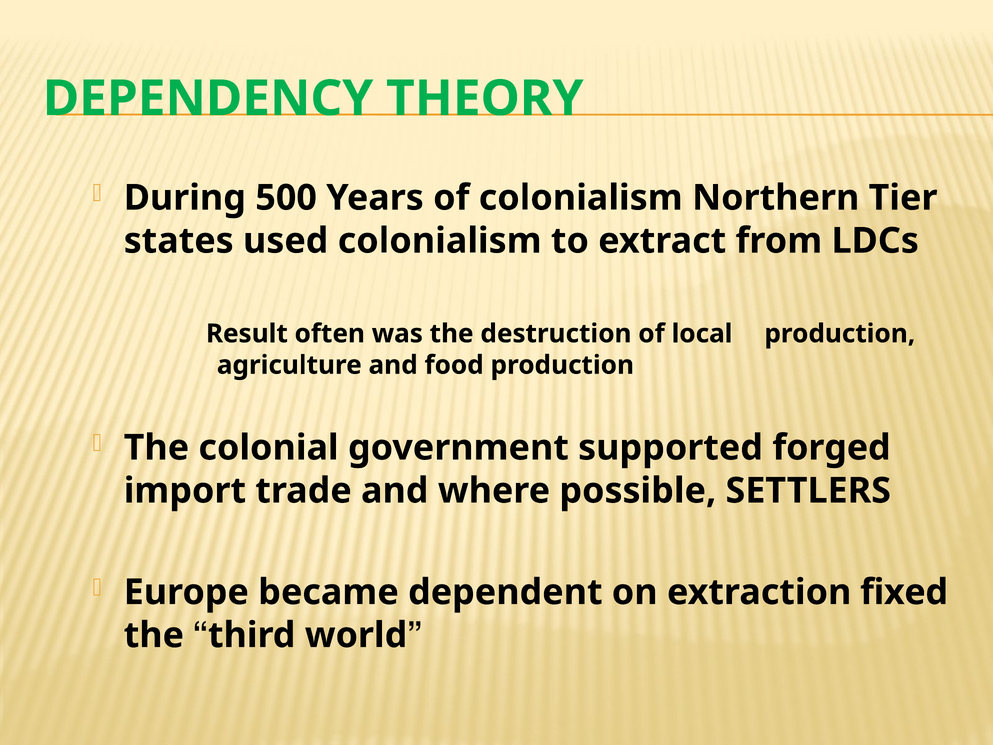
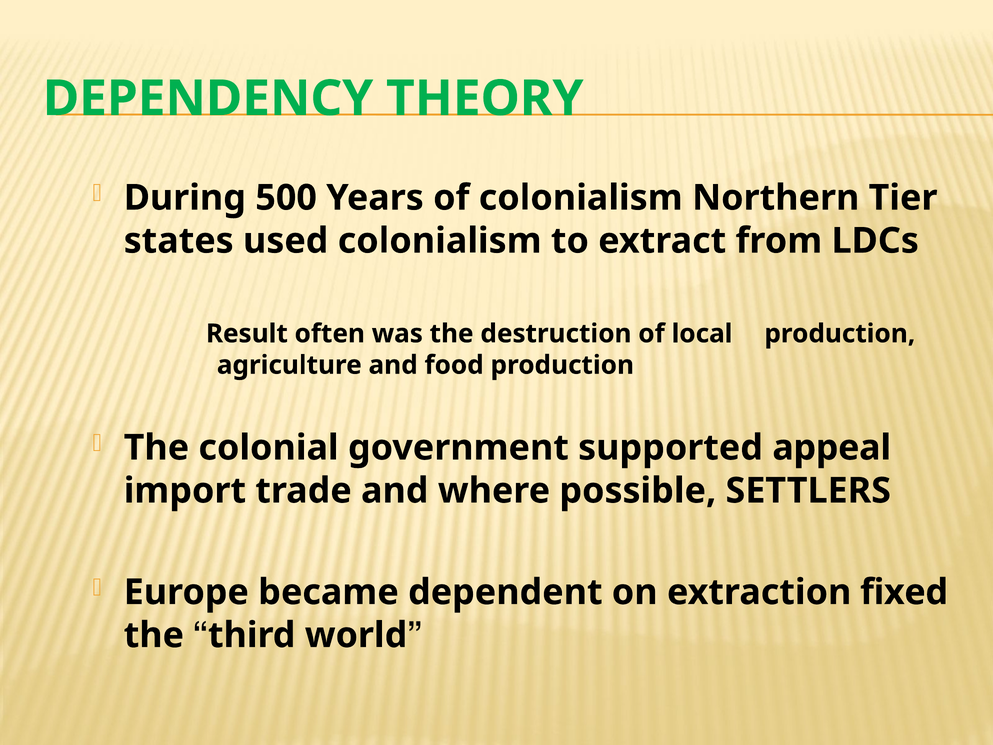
forged: forged -> appeal
